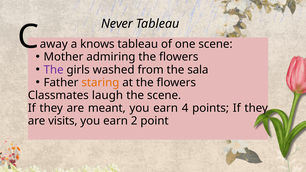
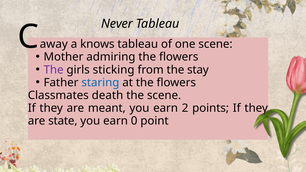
washed: washed -> sticking
sala: sala -> stay
staring colour: orange -> blue
laugh: laugh -> death
4: 4 -> 2
visits: visits -> state
2: 2 -> 0
